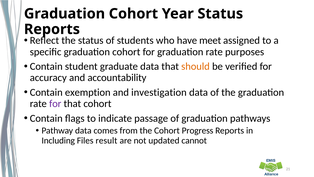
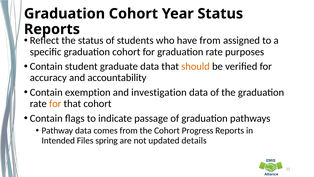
have meet: meet -> from
for at (55, 104) colour: purple -> orange
Including: Including -> Intended
result: result -> spring
cannot: cannot -> details
